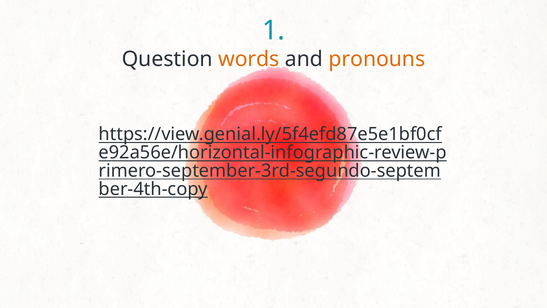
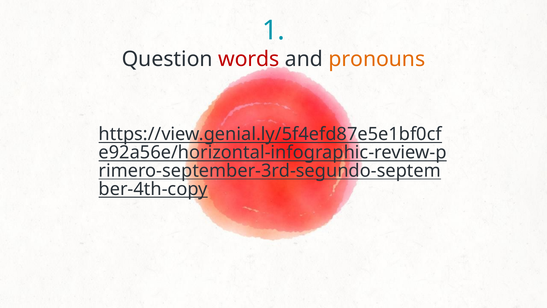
words colour: orange -> red
